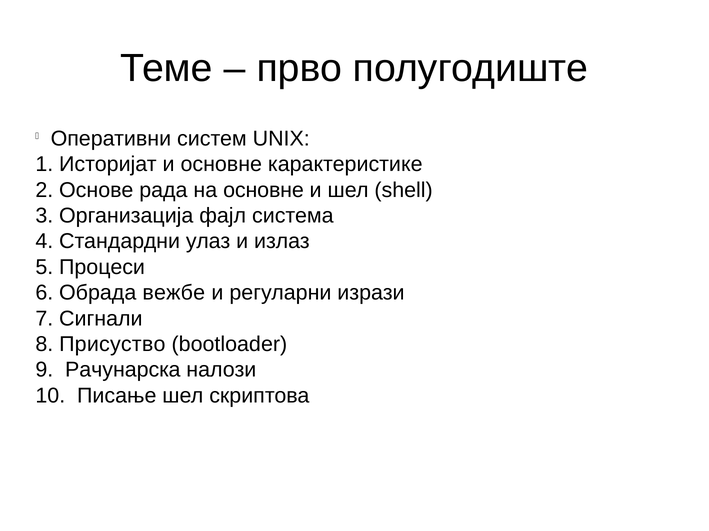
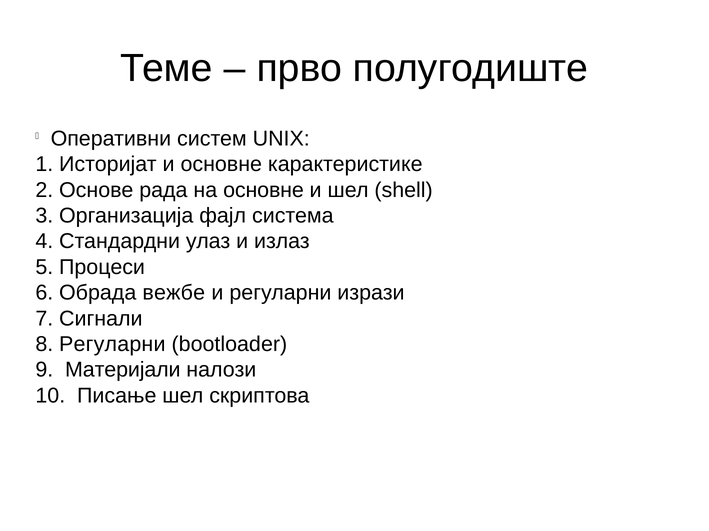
Присуство at (112, 345): Присуство -> Регуларни
Рачунарска: Рачунарска -> Материјали
